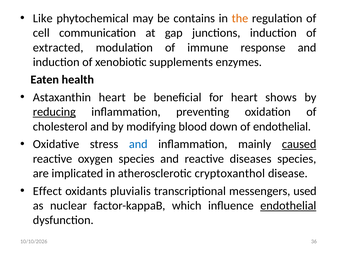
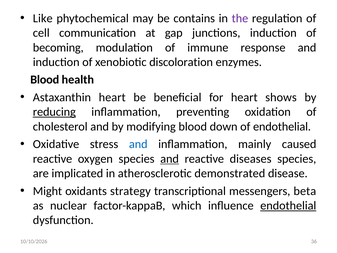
the colour: orange -> purple
extracted: extracted -> becoming
supplements: supplements -> discoloration
Eaten at (45, 80): Eaten -> Blood
caused underline: present -> none
and at (170, 159) underline: none -> present
cryptoxanthol: cryptoxanthol -> demonstrated
Effect: Effect -> Might
pluvialis: pluvialis -> strategy
used: used -> beta
